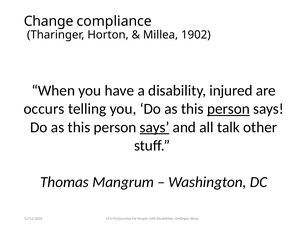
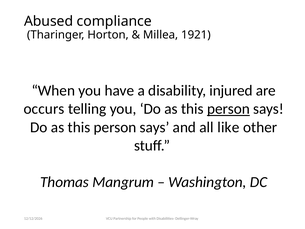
Change: Change -> Abused
1902: 1902 -> 1921
says at (155, 127) underline: present -> none
talk: talk -> like
